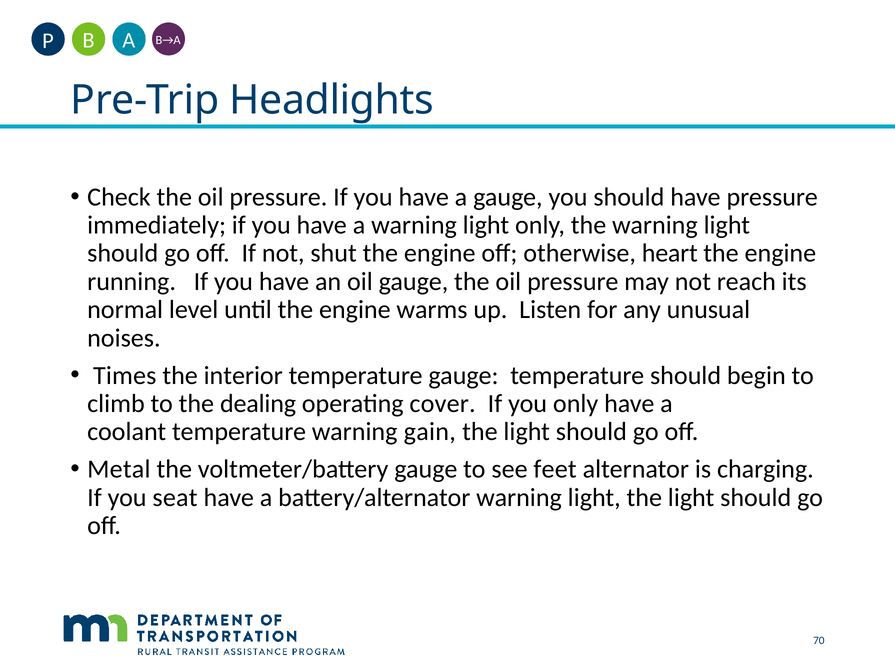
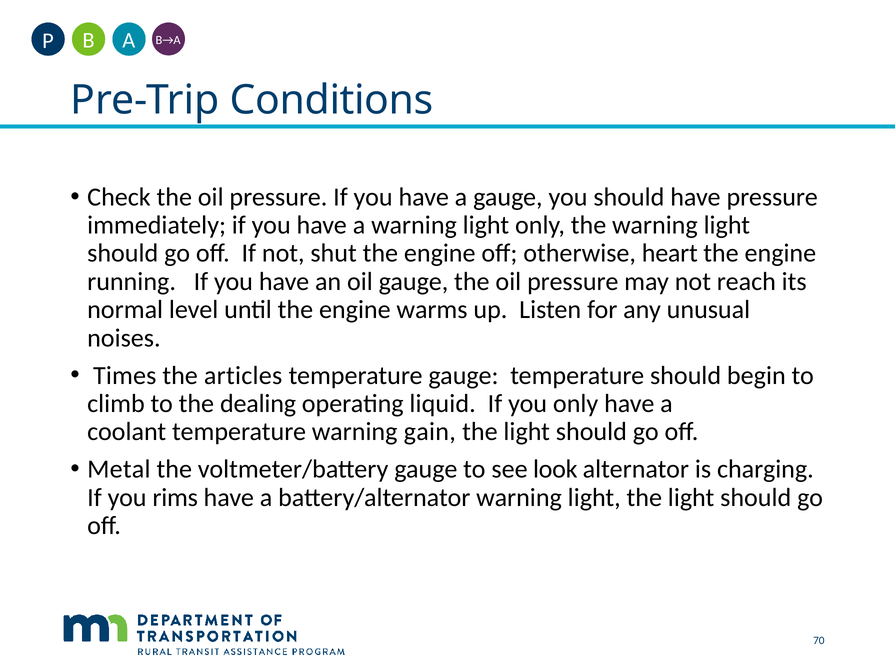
Headlights: Headlights -> Conditions
interior: interior -> articles
cover: cover -> liquid
feet: feet -> look
seat: seat -> rims
